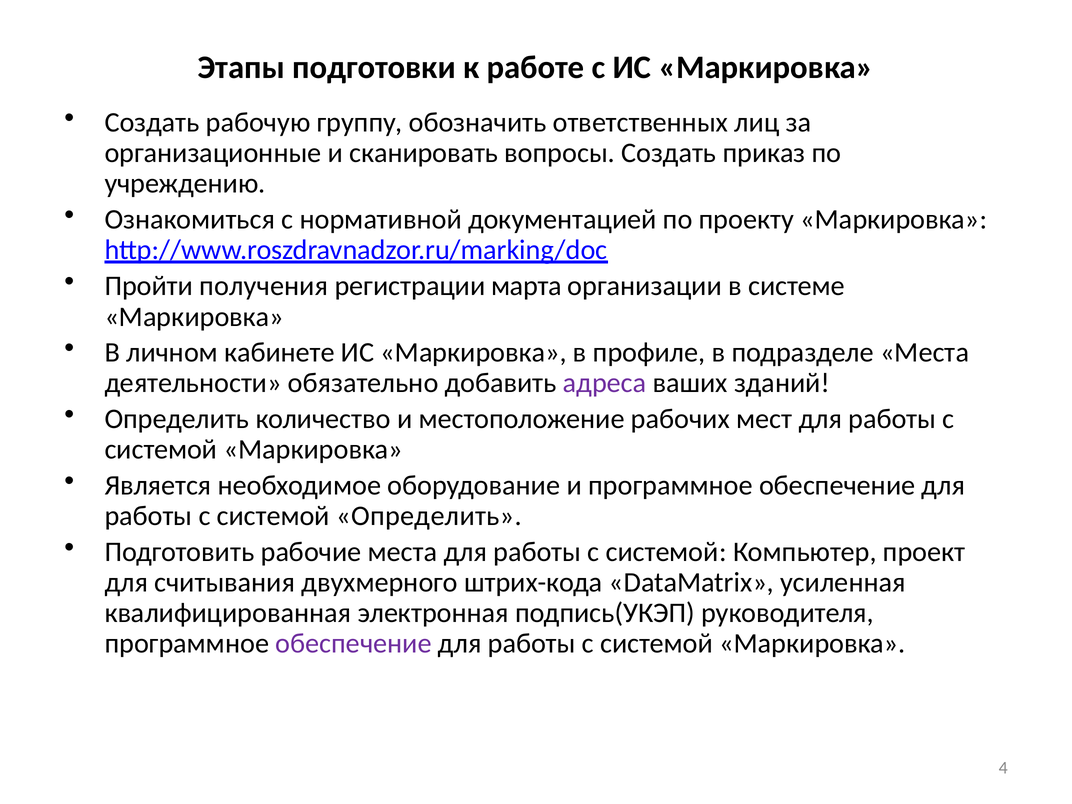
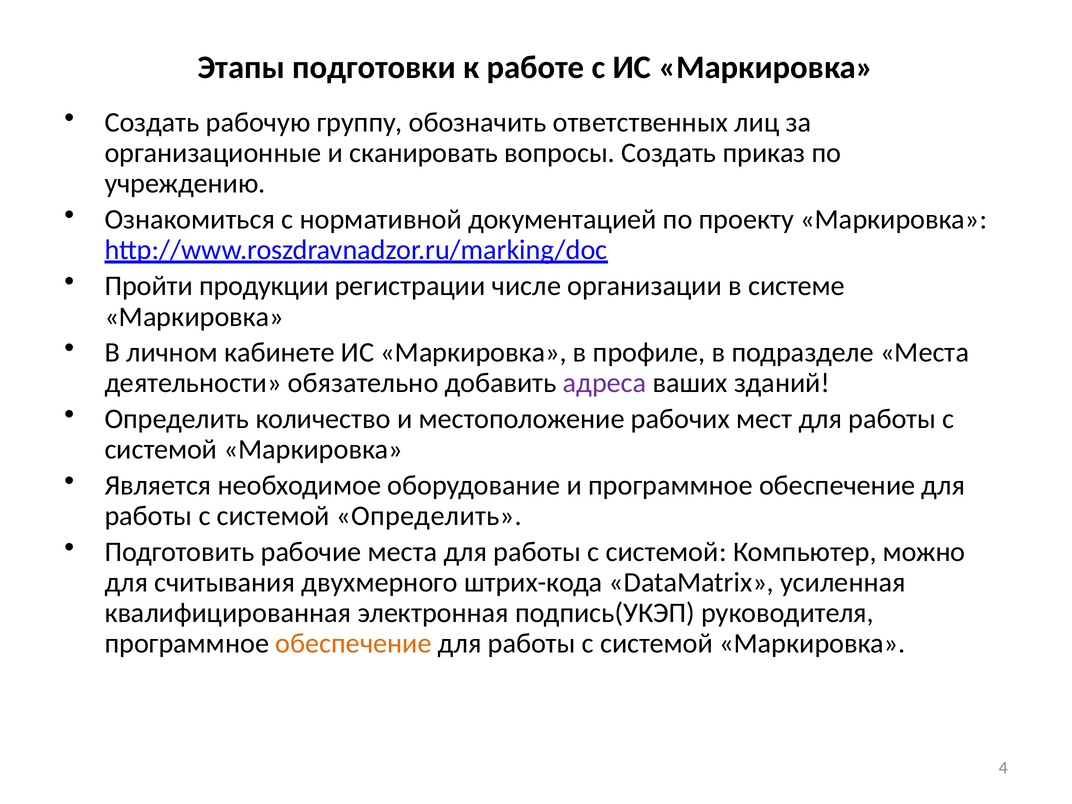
получения: получения -> продукции
марта: марта -> числе
проект: проект -> можно
обеспечение at (354, 644) colour: purple -> orange
